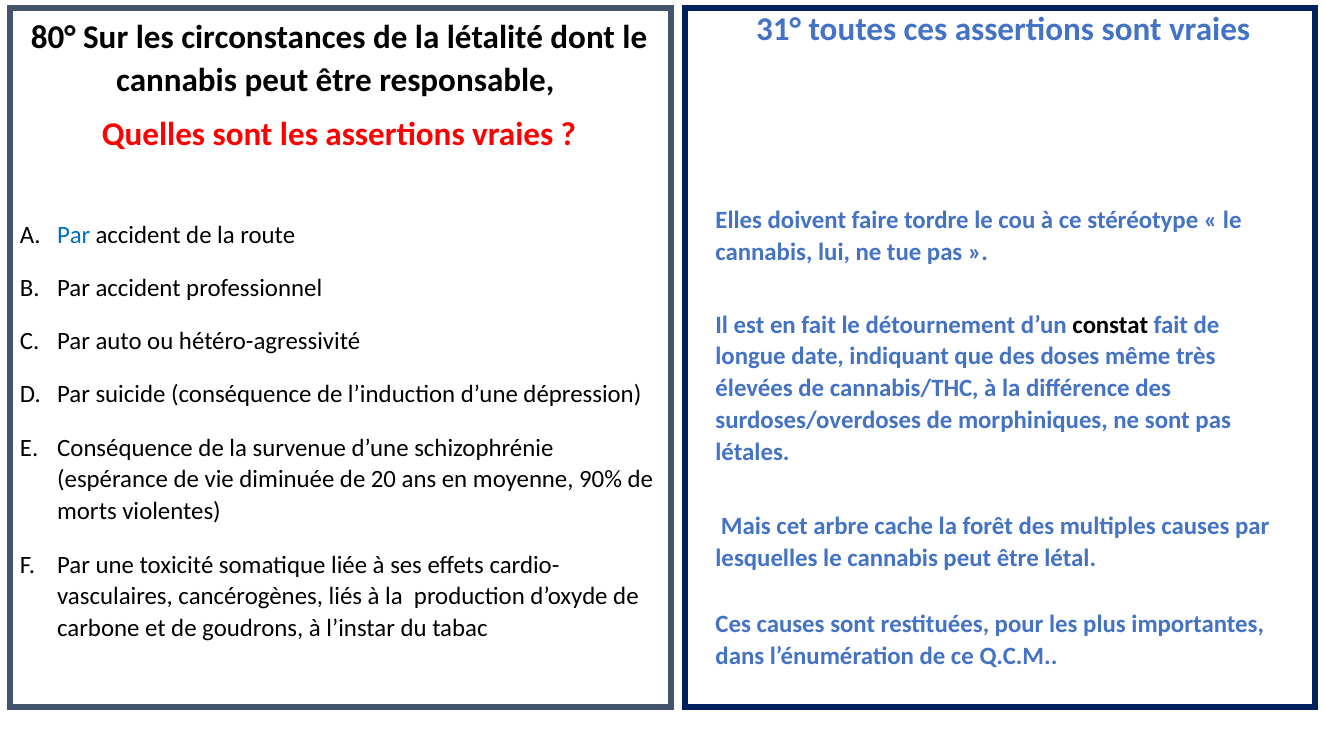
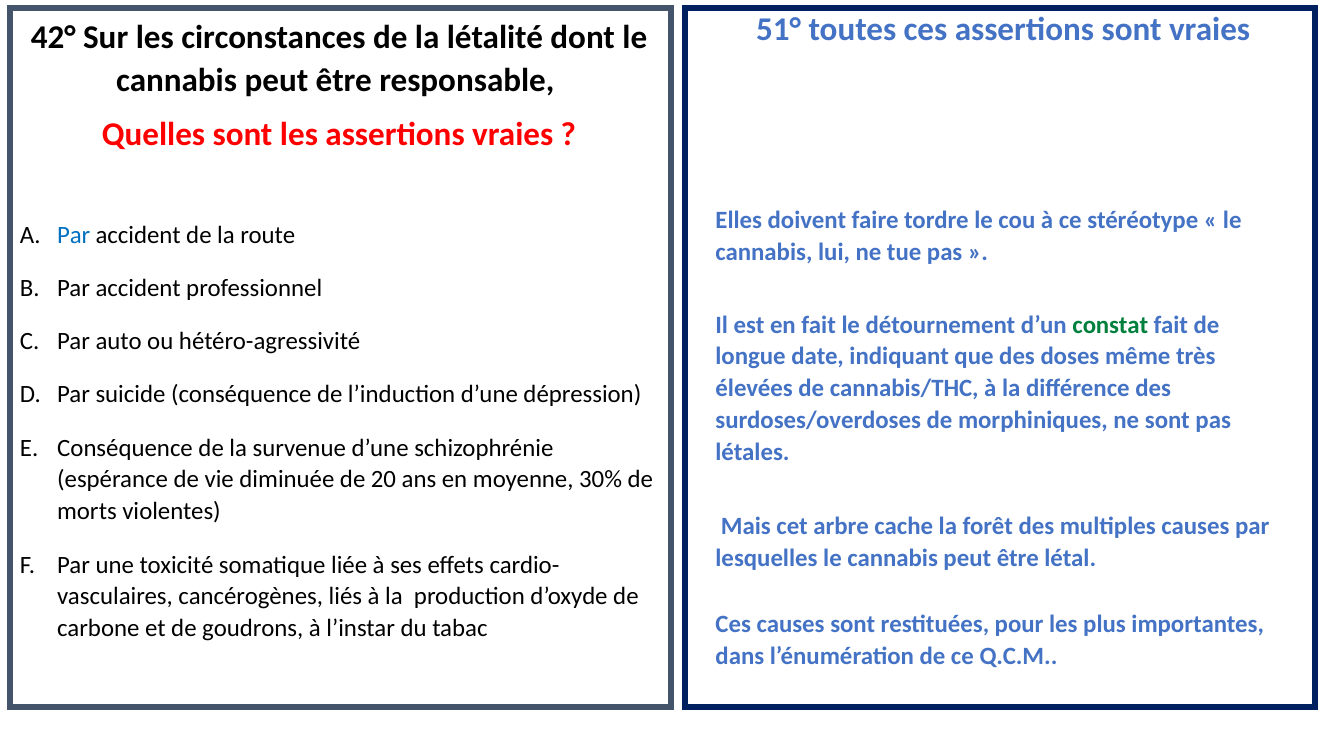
31°: 31° -> 51°
80°: 80° -> 42°
constat colour: black -> green
90%: 90% -> 30%
